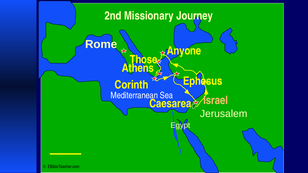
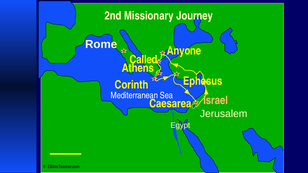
Those: Those -> Called
